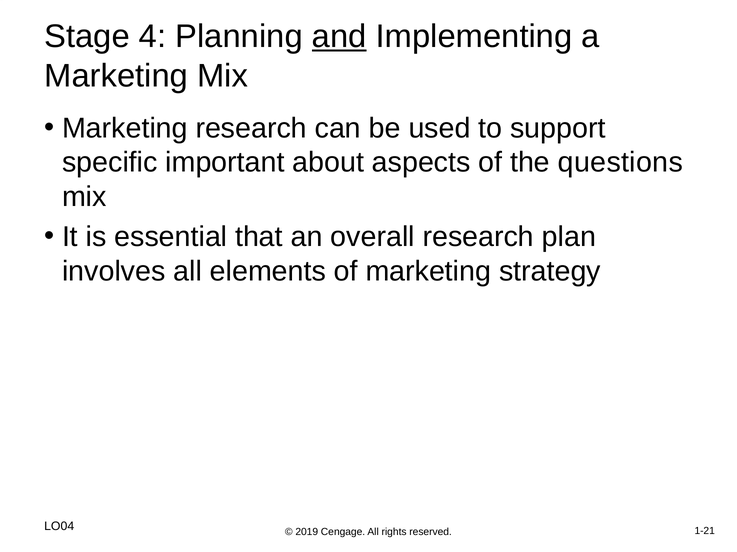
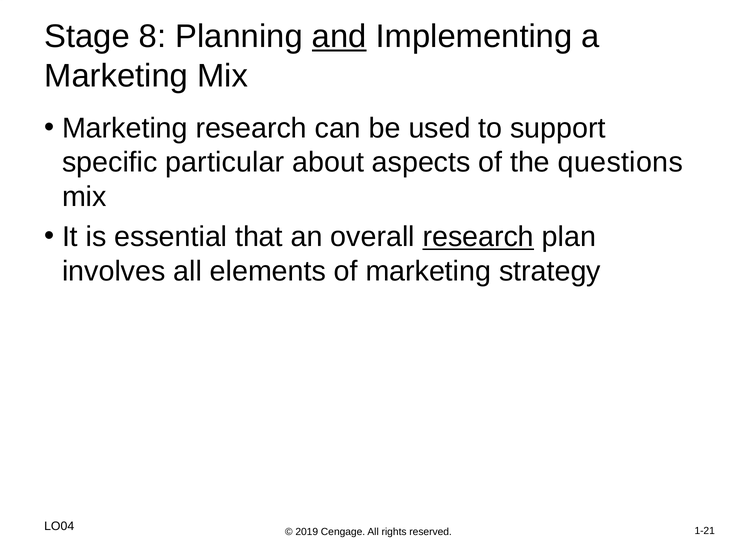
4: 4 -> 8
important: important -> particular
research at (478, 237) underline: none -> present
